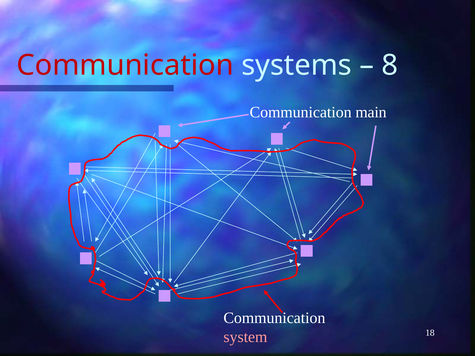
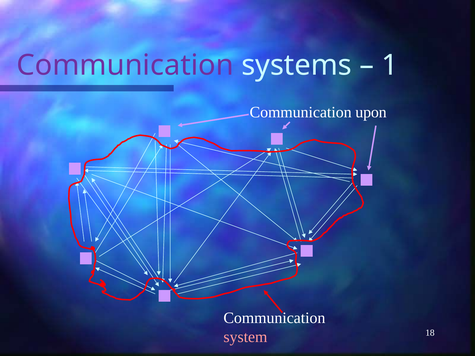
Communication at (125, 65) colour: red -> purple
8: 8 -> 1
main: main -> upon
